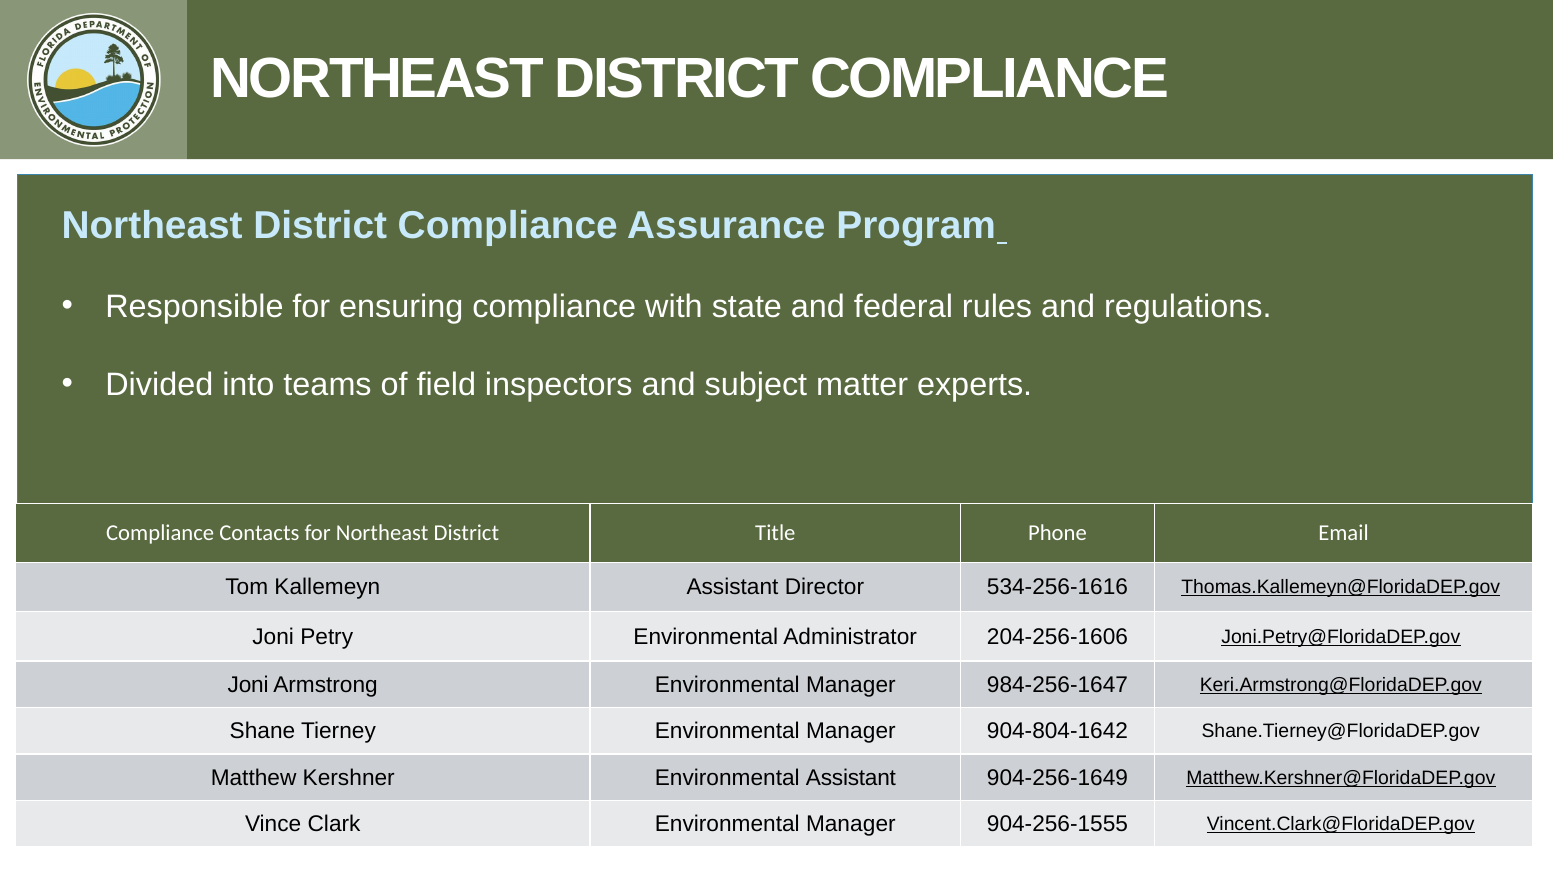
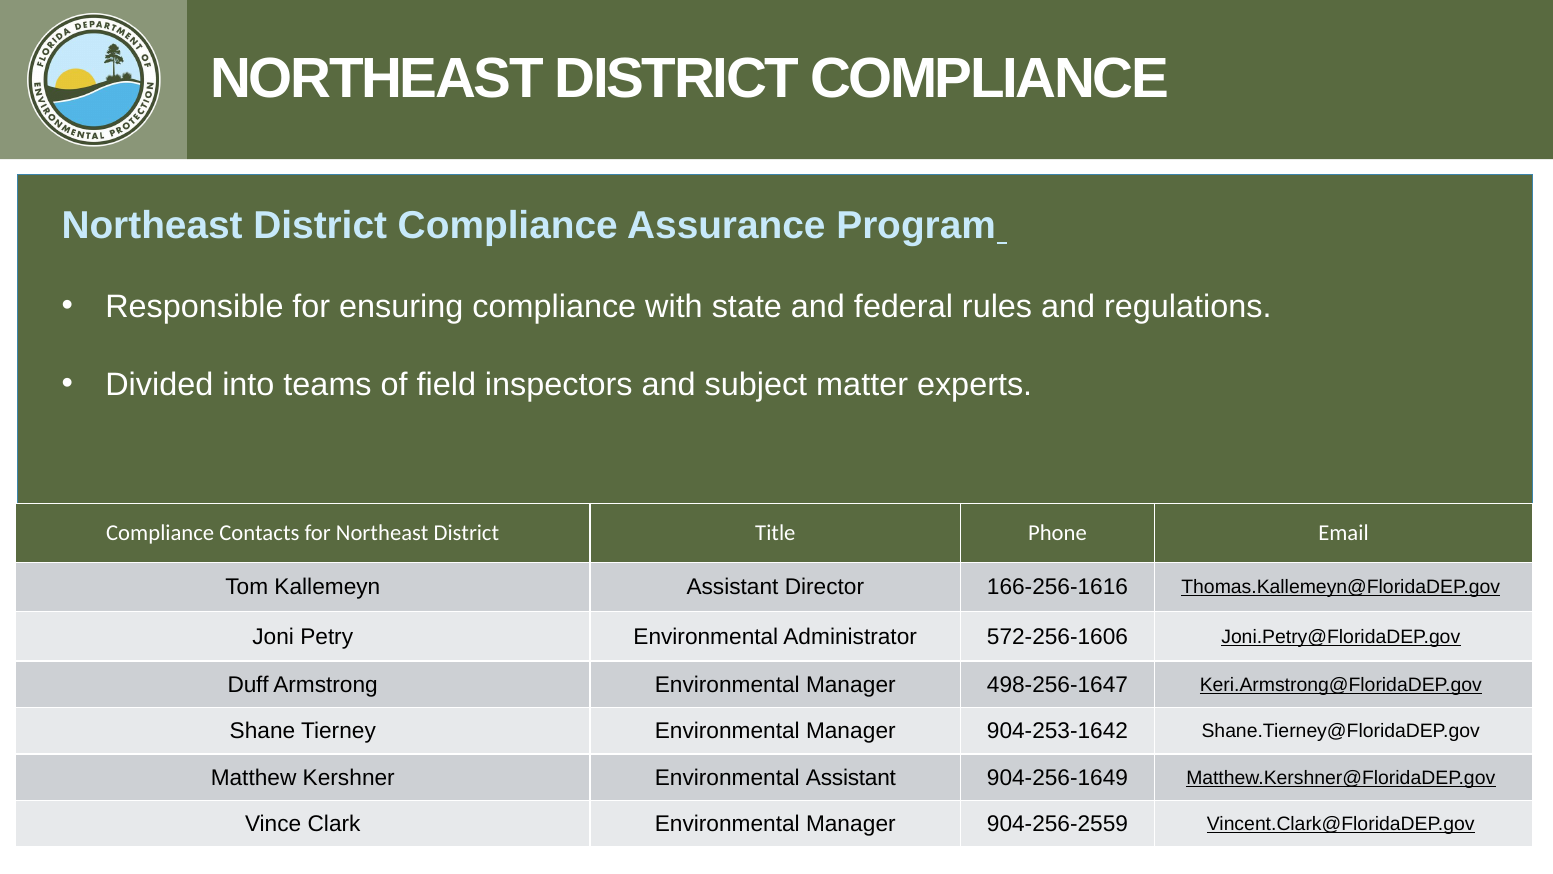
534-256-1616: 534-256-1616 -> 166-256-1616
204-256-1606: 204-256-1606 -> 572-256-1606
Joni at (248, 684): Joni -> Duff
984-256-1647: 984-256-1647 -> 498-256-1647
904-804-1642: 904-804-1642 -> 904-253-1642
904-256-1555: 904-256-1555 -> 904-256-2559
